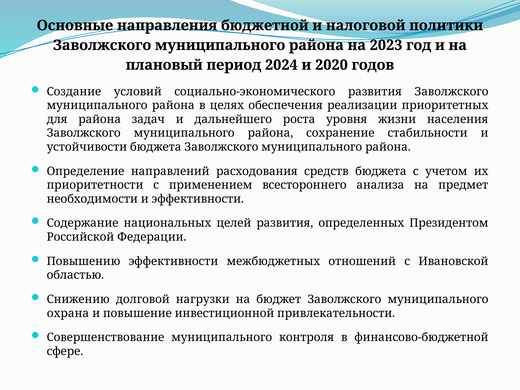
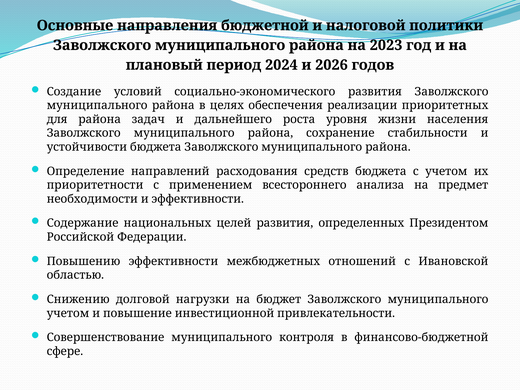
2020: 2020 -> 2026
охрана at (68, 313): охрана -> учетом
